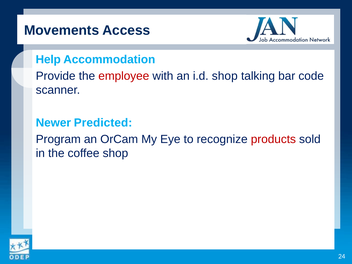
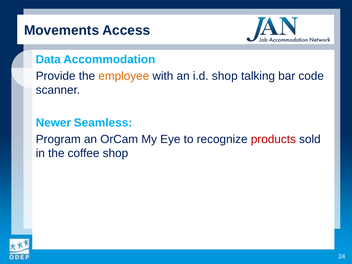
Help: Help -> Data
employee colour: red -> orange
Predicted: Predicted -> Seamless
